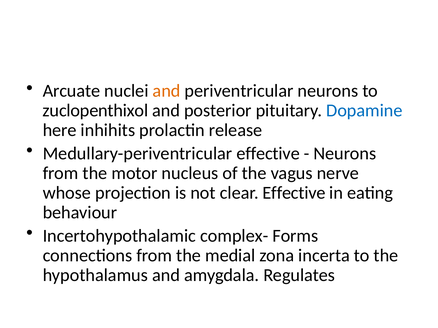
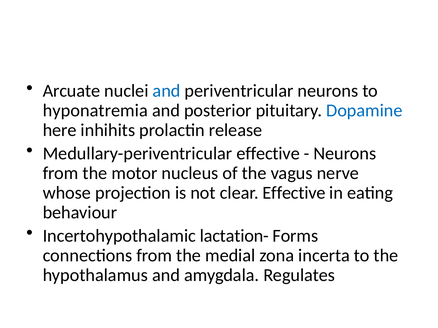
and at (167, 91) colour: orange -> blue
zuclopenthixol: zuclopenthixol -> hyponatremia
complex-: complex- -> lactation-
